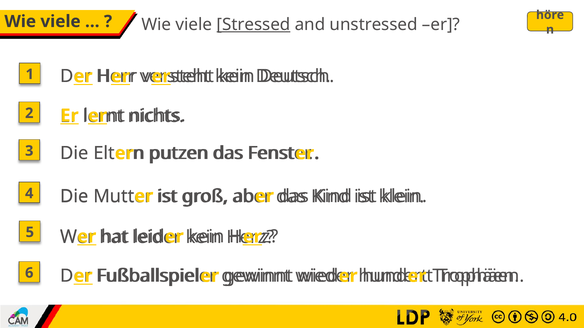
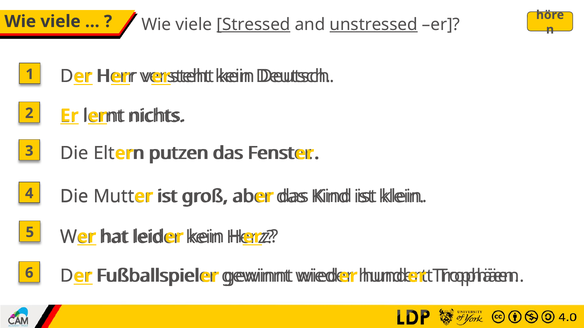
unstressed underline: none -> present
